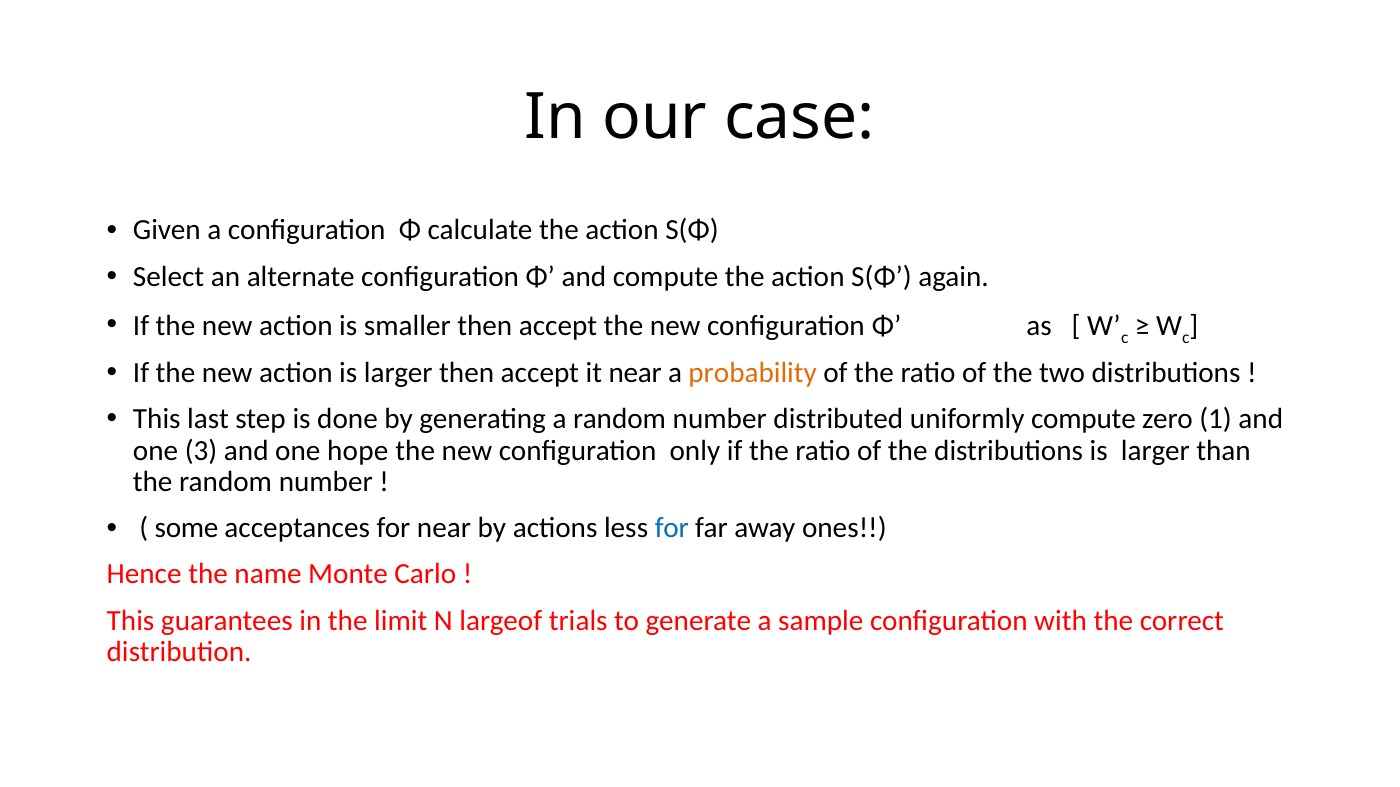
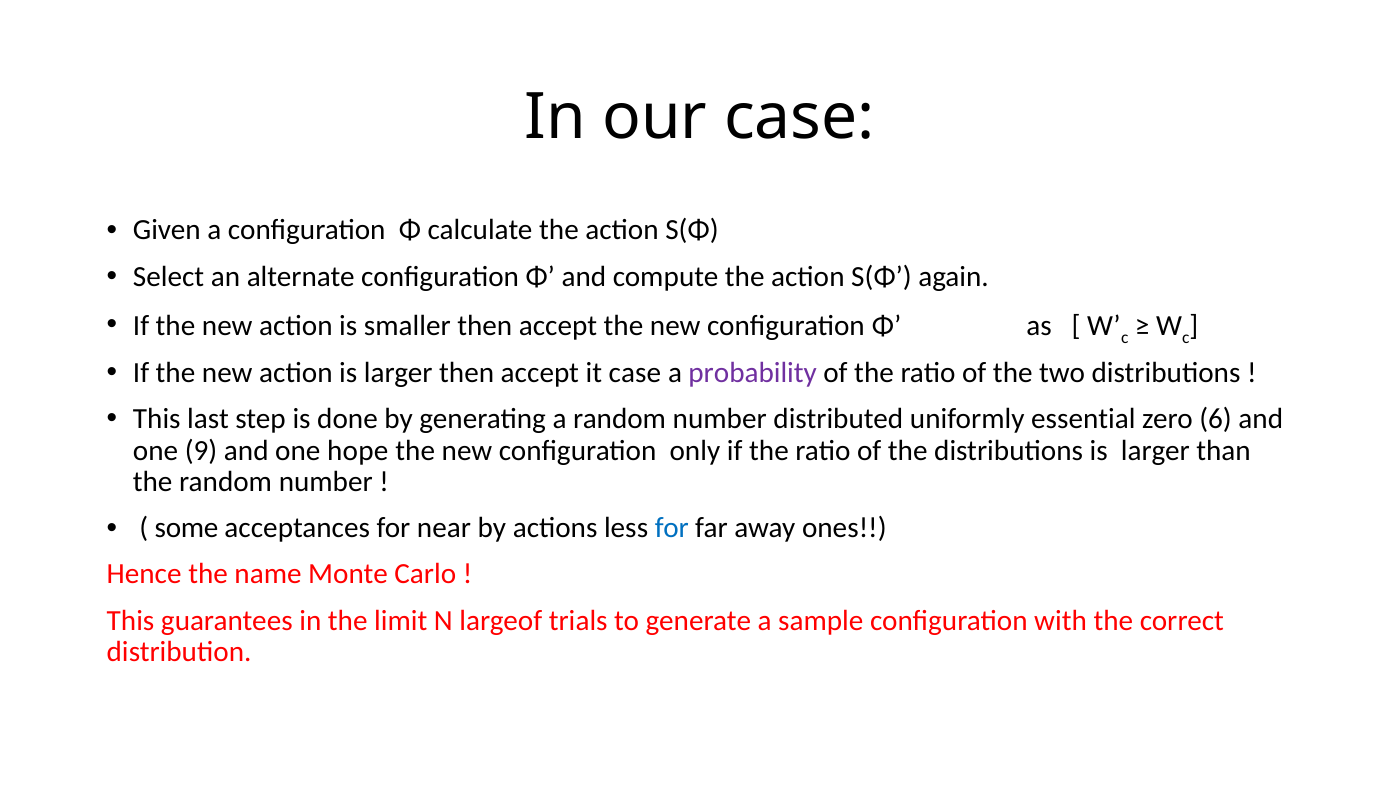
it near: near -> case
probability colour: orange -> purple
uniformly compute: compute -> essential
1: 1 -> 6
3: 3 -> 9
